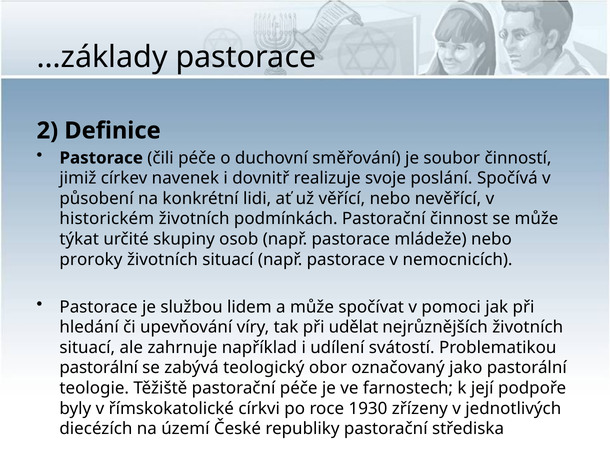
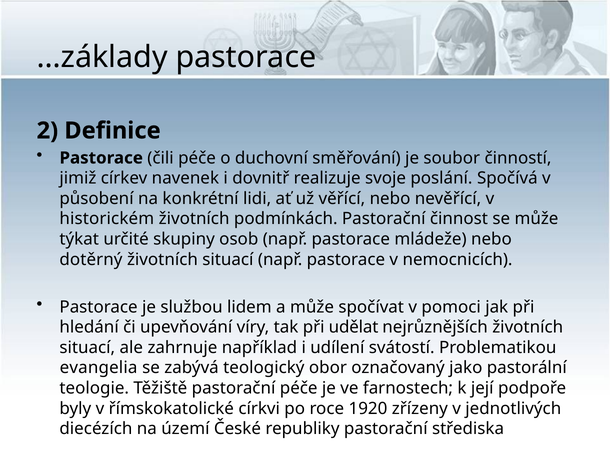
proroky: proroky -> dotěrný
pastorální at (99, 368): pastorální -> evangelia
1930: 1930 -> 1920
